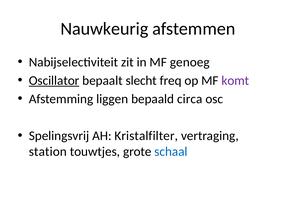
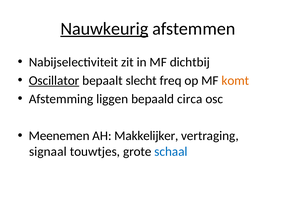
Nauwkeurig underline: none -> present
genoeg: genoeg -> dichtbij
komt colour: purple -> orange
Spelingsvrij: Spelingsvrij -> Meenemen
Kristalfilter: Kristalfilter -> Makkelijker
station: station -> signaal
